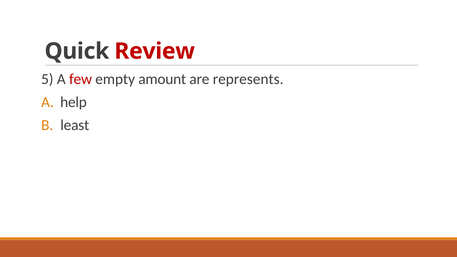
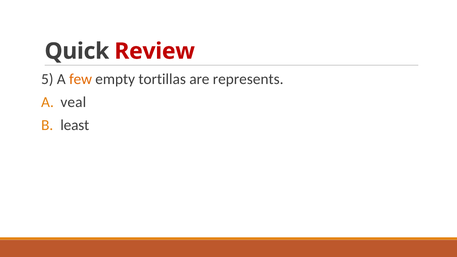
few colour: red -> orange
amount: amount -> tortillas
help: help -> veal
